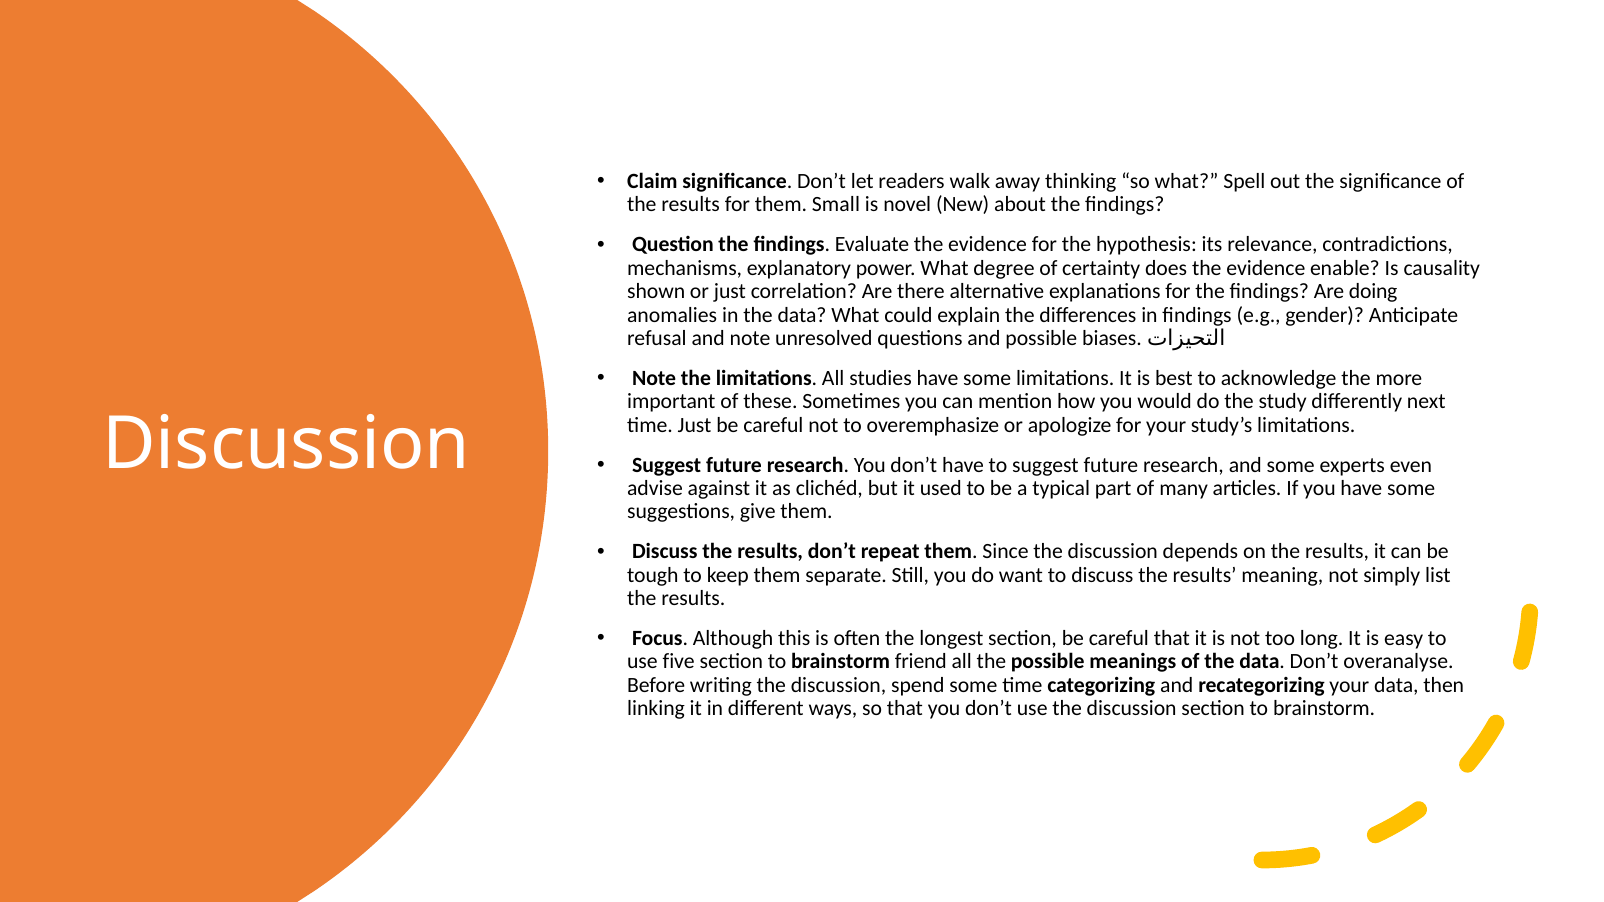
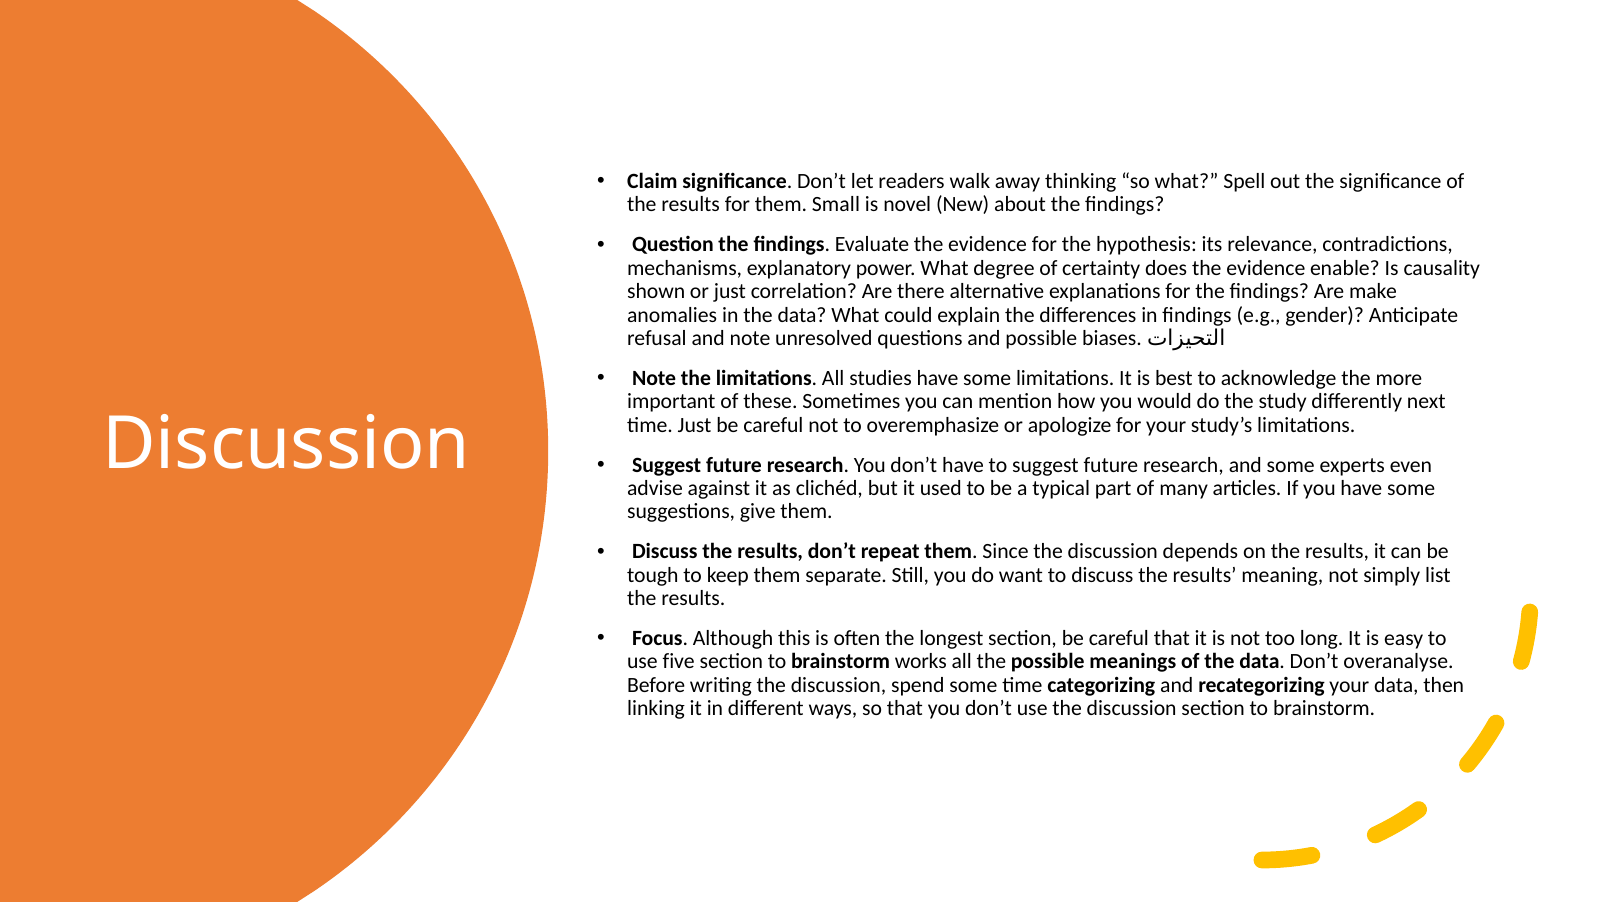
doing: doing -> make
friend: friend -> works
